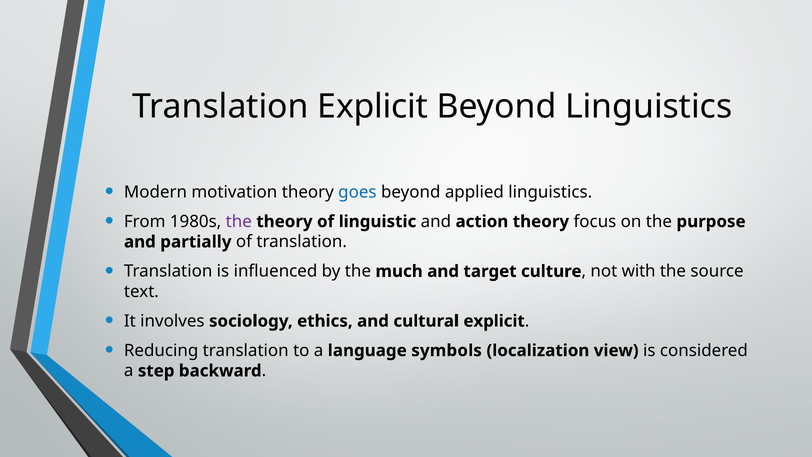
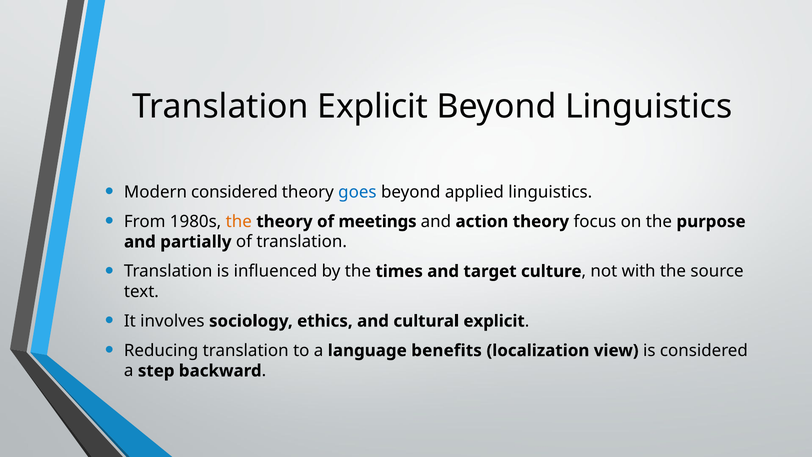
Modern motivation: motivation -> considered
the at (239, 221) colour: purple -> orange
linguistic: linguistic -> meetings
much: much -> times
symbols: symbols -> benefits
